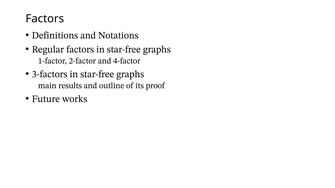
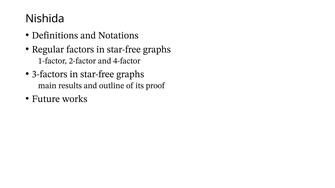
Factors at (45, 19): Factors -> Nishida
